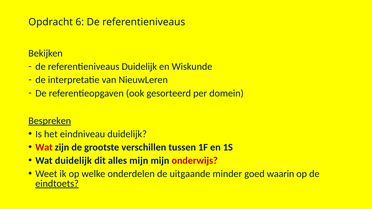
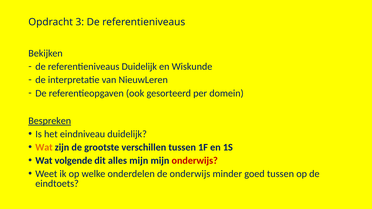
6: 6 -> 3
Wat at (44, 147) colour: red -> orange
Wat duidelijk: duidelijk -> volgende
de uitgaande: uitgaande -> onderwijs
goed waarin: waarin -> tussen
eindtoets underline: present -> none
